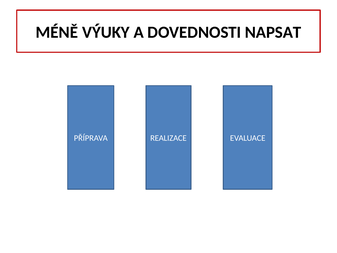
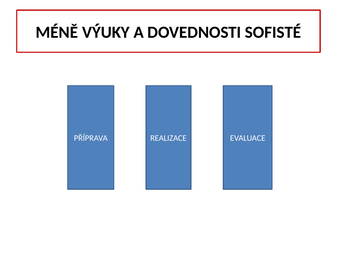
NAPSAT: NAPSAT -> SOFISTÉ
